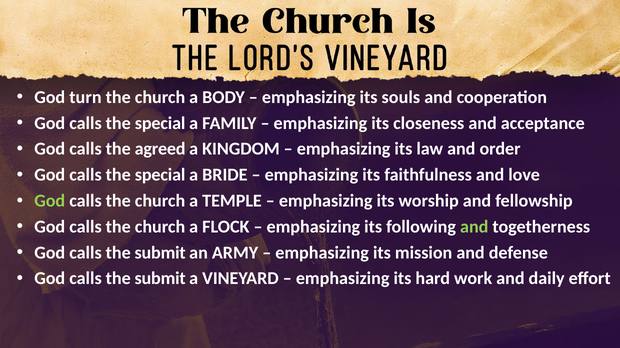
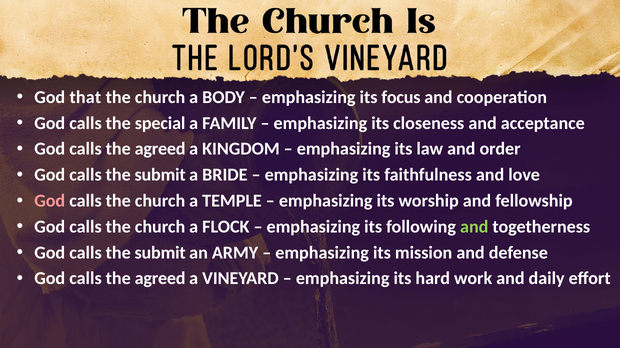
turn: turn -> that
souls: souls -> focus
special at (160, 175): special -> submit
God at (50, 201) colour: light green -> pink
submit at (160, 279): submit -> agreed
